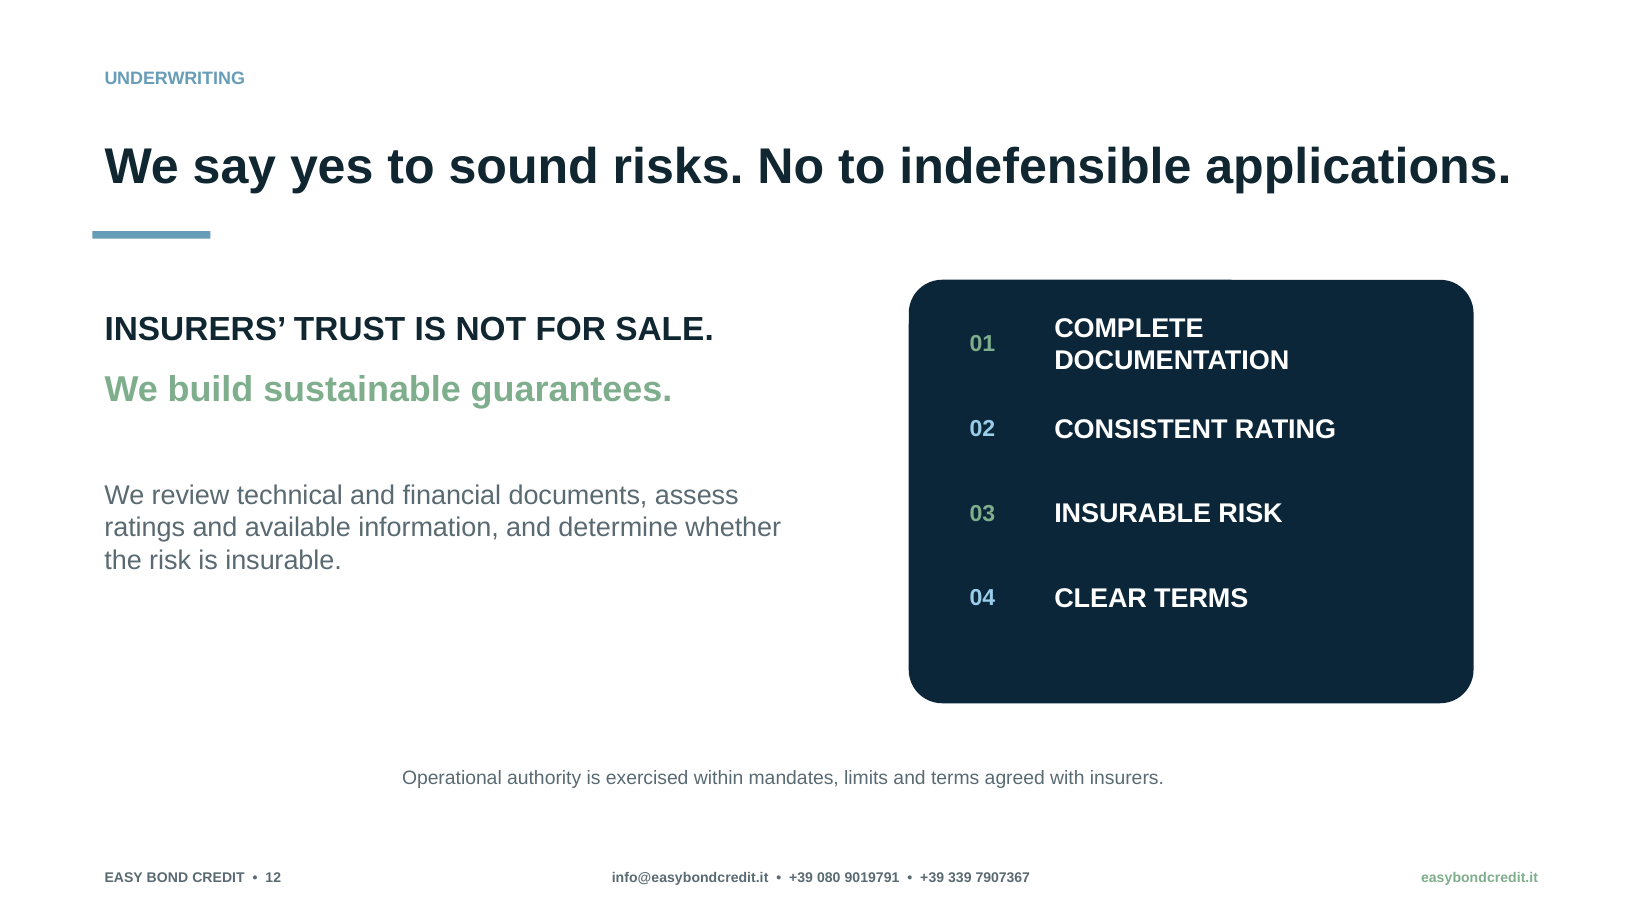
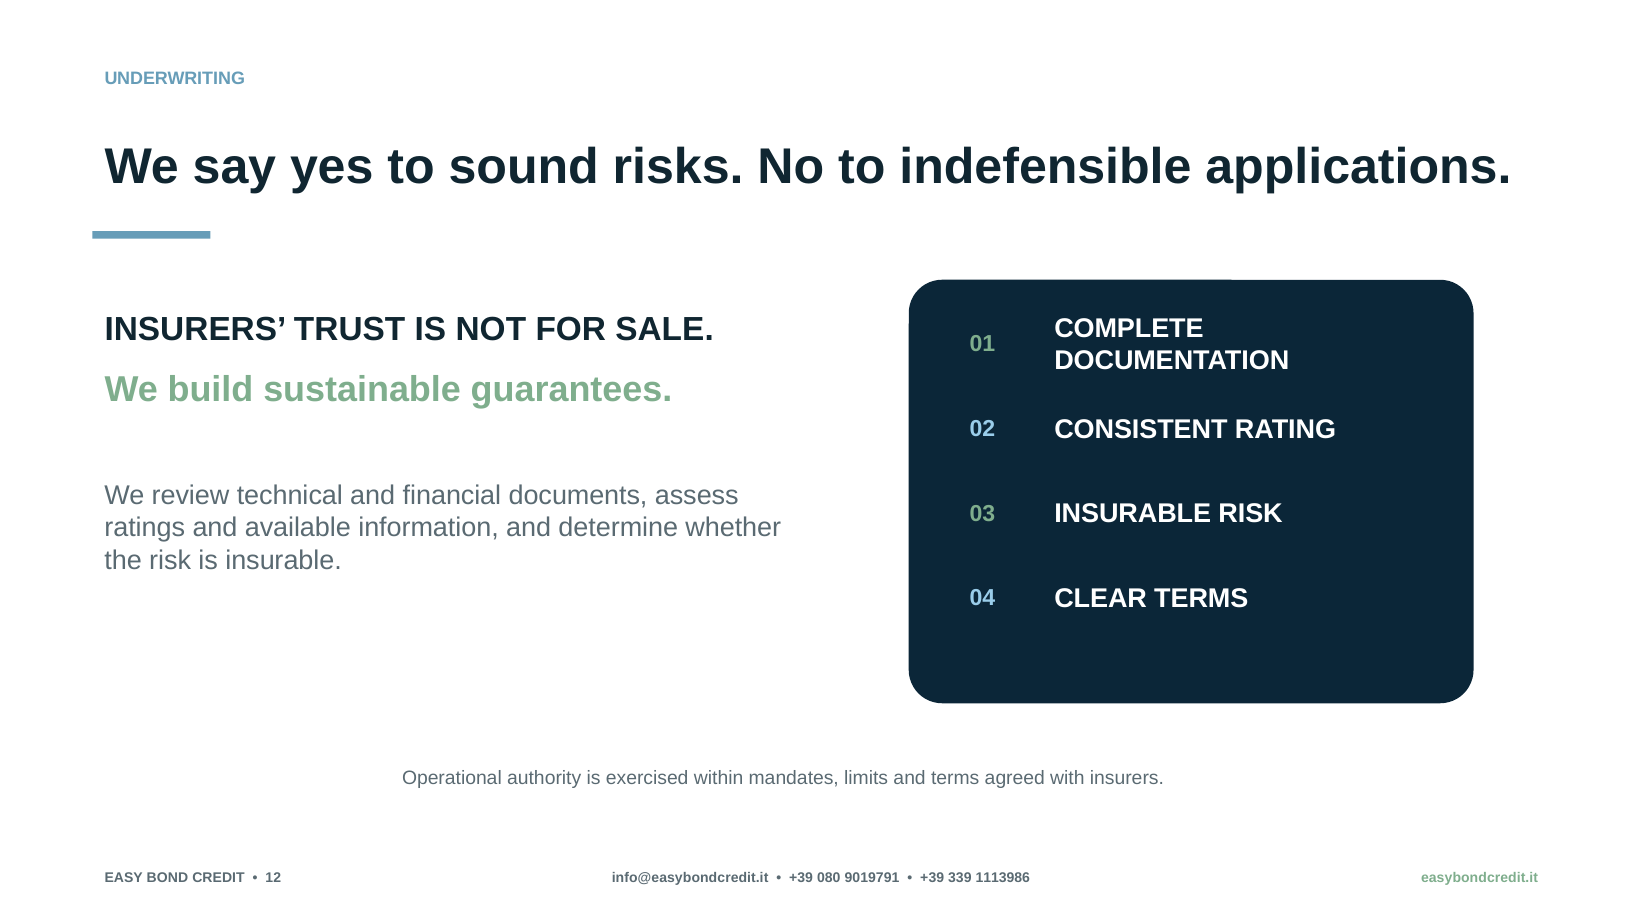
7907367: 7907367 -> 1113986
